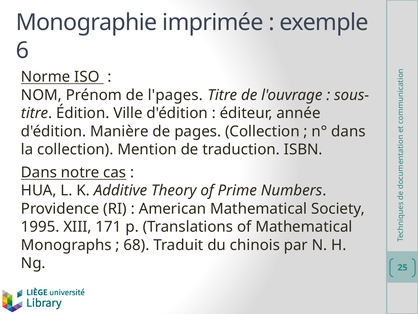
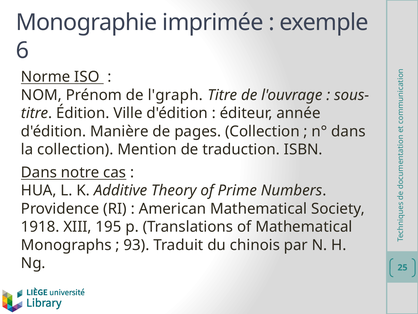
l'pages: l'pages -> l'graph
1995: 1995 -> 1918
171: 171 -> 195
68: 68 -> 93
